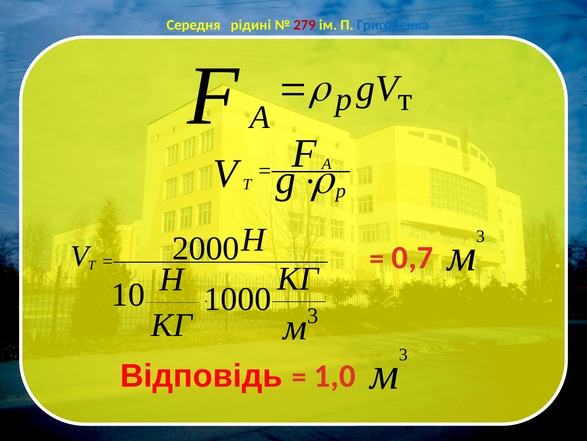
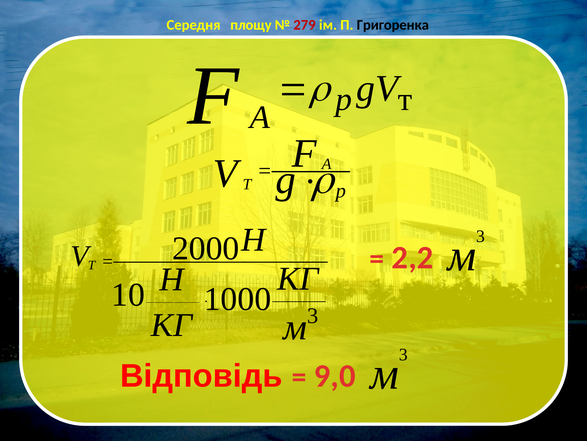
рідині: рідині -> площу
Григоренка colour: blue -> black
0,7: 0,7 -> 2,2
1,0: 1,0 -> 9,0
